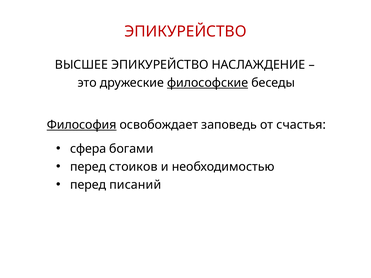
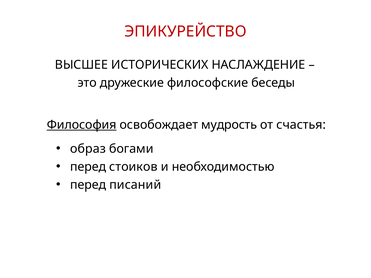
ВЫСШЕЕ ЭПИКУРЕЙСТВО: ЭПИКУРЕЙСТВО -> ИСТОРИЧЕСКИХ
философские underline: present -> none
заповедь: заповедь -> мудрость
сфера: сфера -> образ
